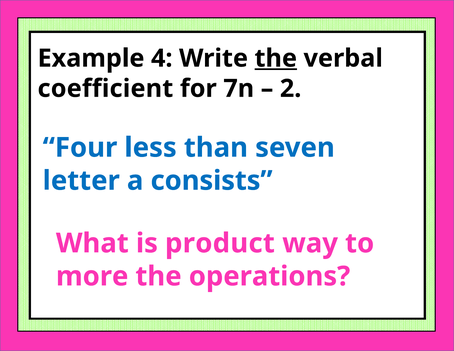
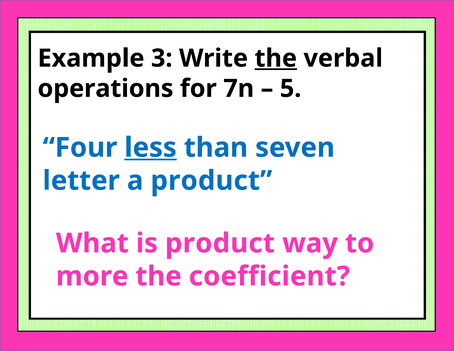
4: 4 -> 3
coefficient: coefficient -> operations
2: 2 -> 5
less underline: none -> present
a consists: consists -> product
operations: operations -> coefficient
